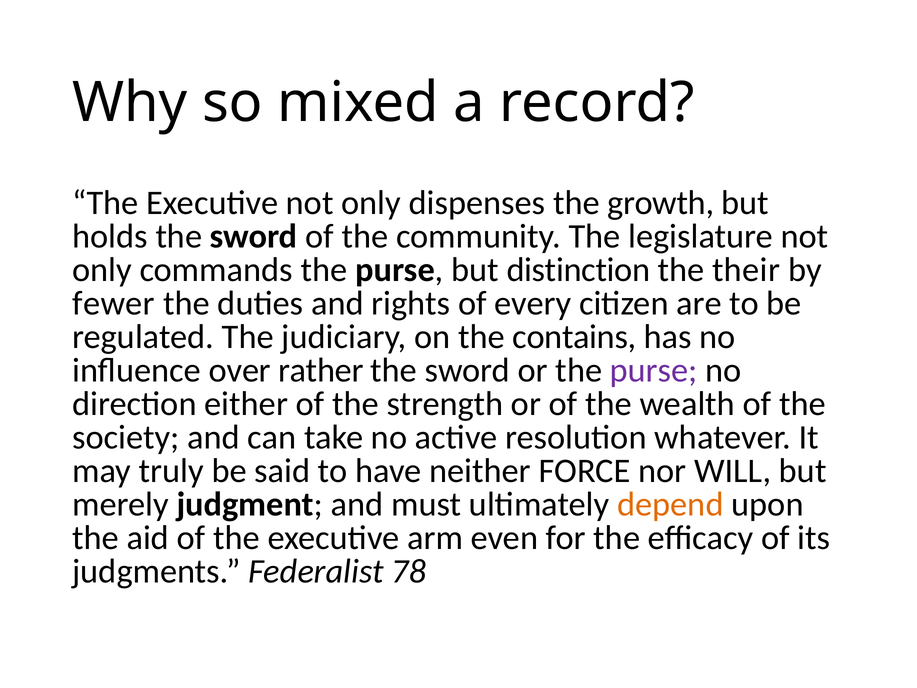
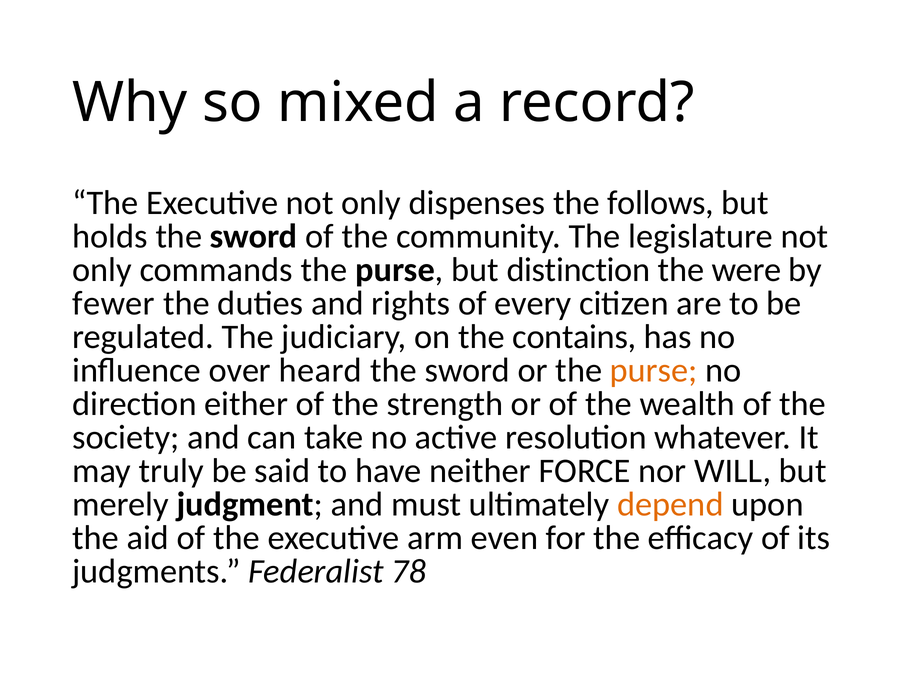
growth: growth -> follows
their: their -> were
rather: rather -> heard
purse at (654, 370) colour: purple -> orange
